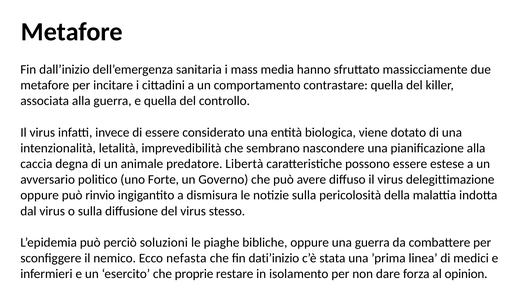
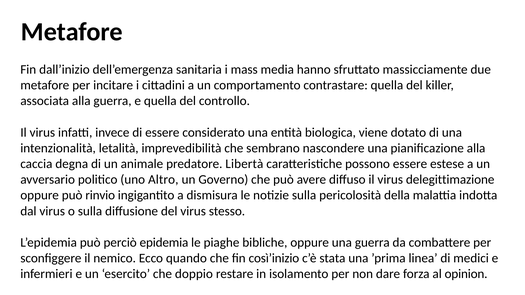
Forte: Forte -> Altro
soluzioni: soluzioni -> epidemia
nefasta: nefasta -> quando
dati’inizio: dati’inizio -> così’inizio
proprie: proprie -> doppio
